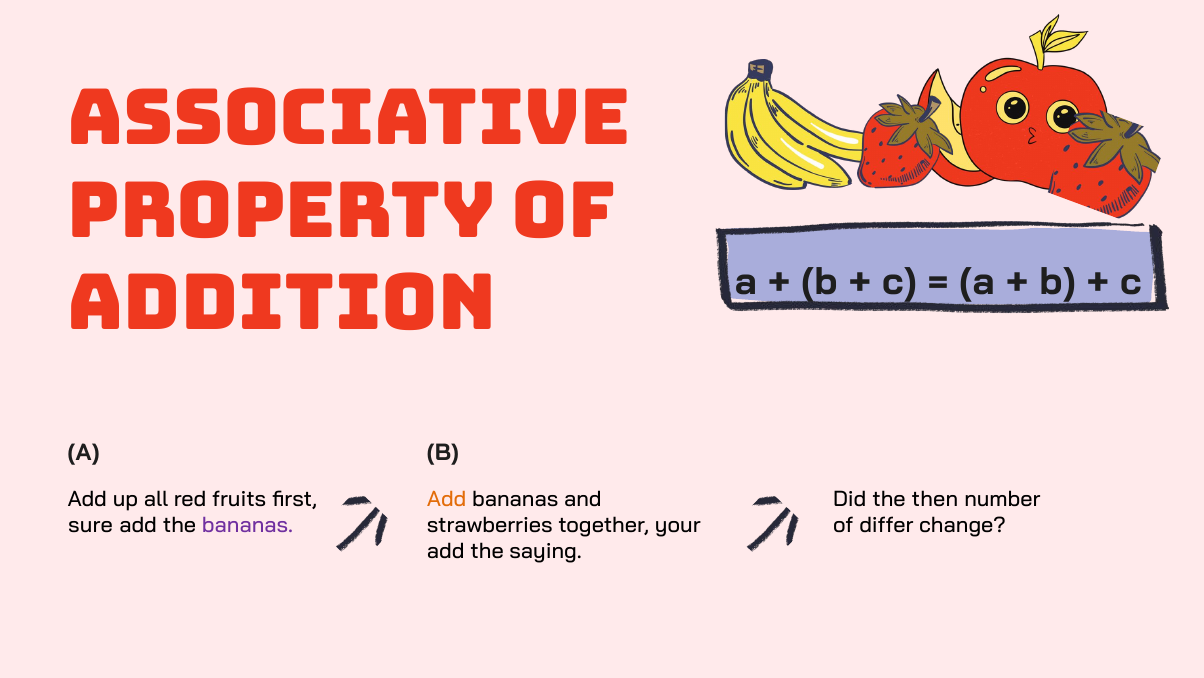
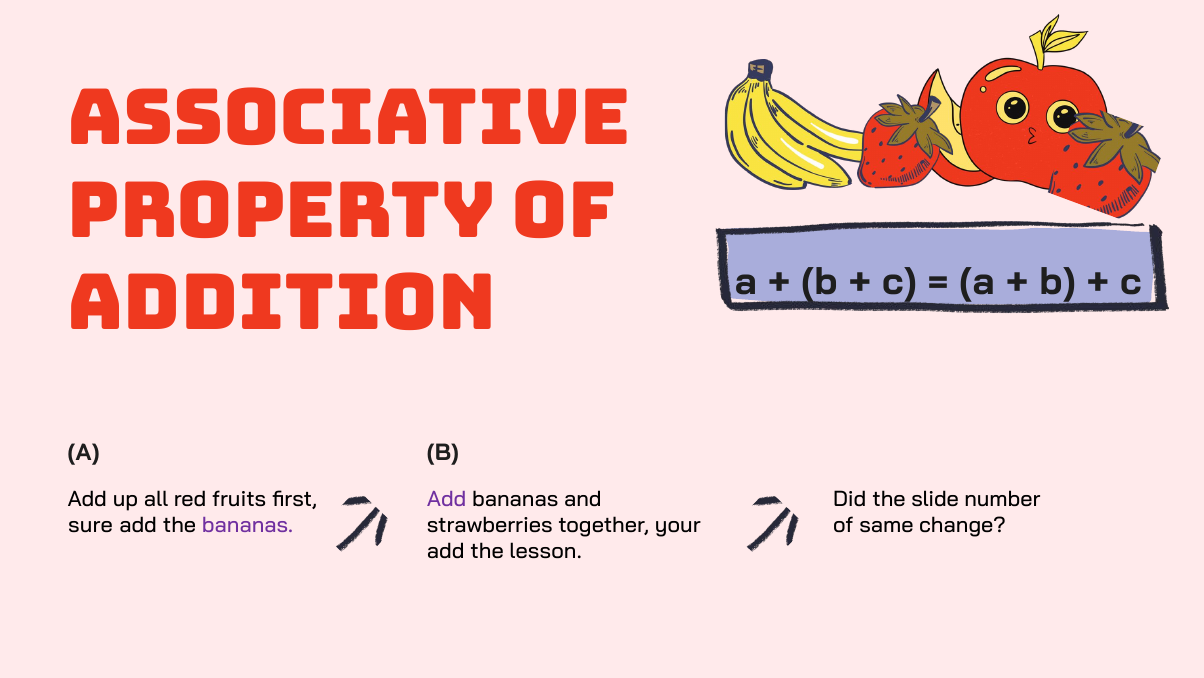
Add at (447, 499) colour: orange -> purple
then: then -> slide
differ: differ -> same
saying: saying -> lesson
